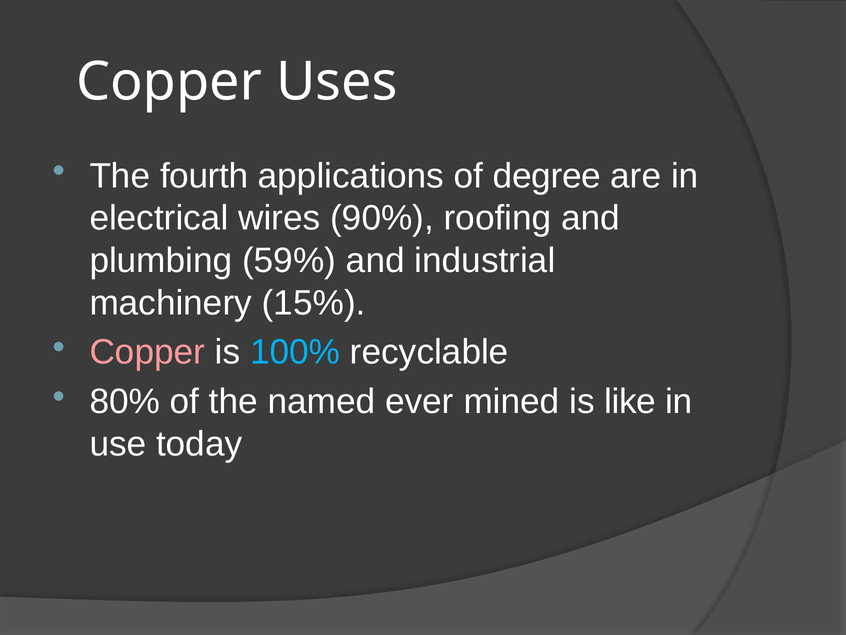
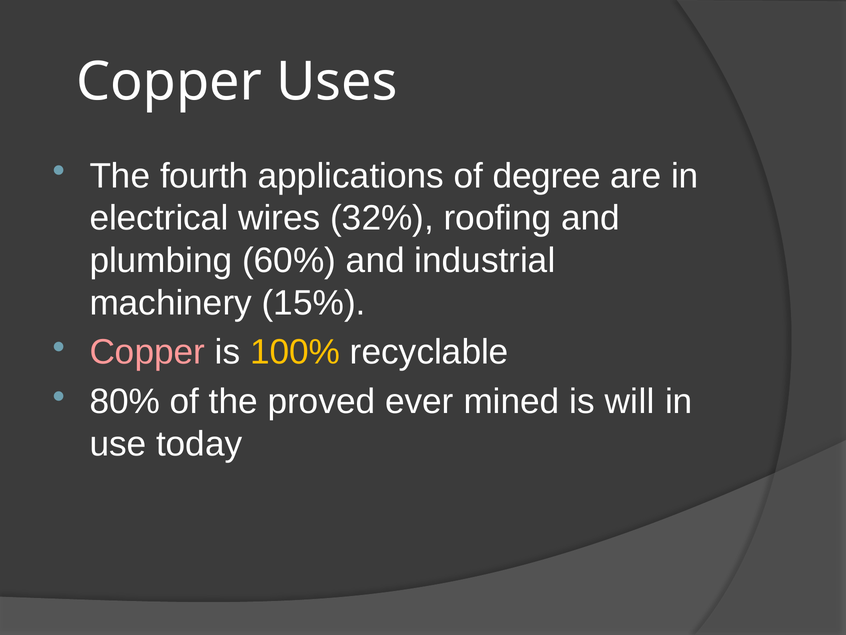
90%: 90% -> 32%
59%: 59% -> 60%
100% colour: light blue -> yellow
named: named -> proved
like: like -> will
